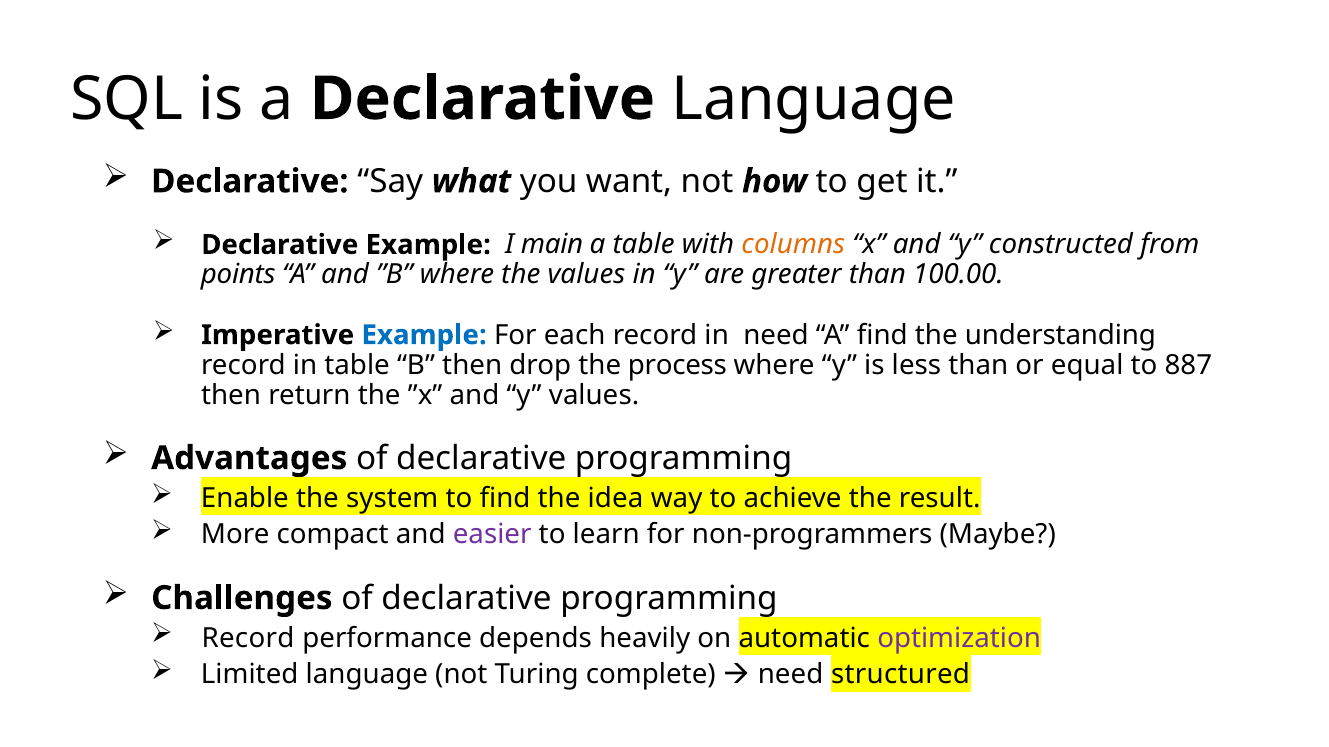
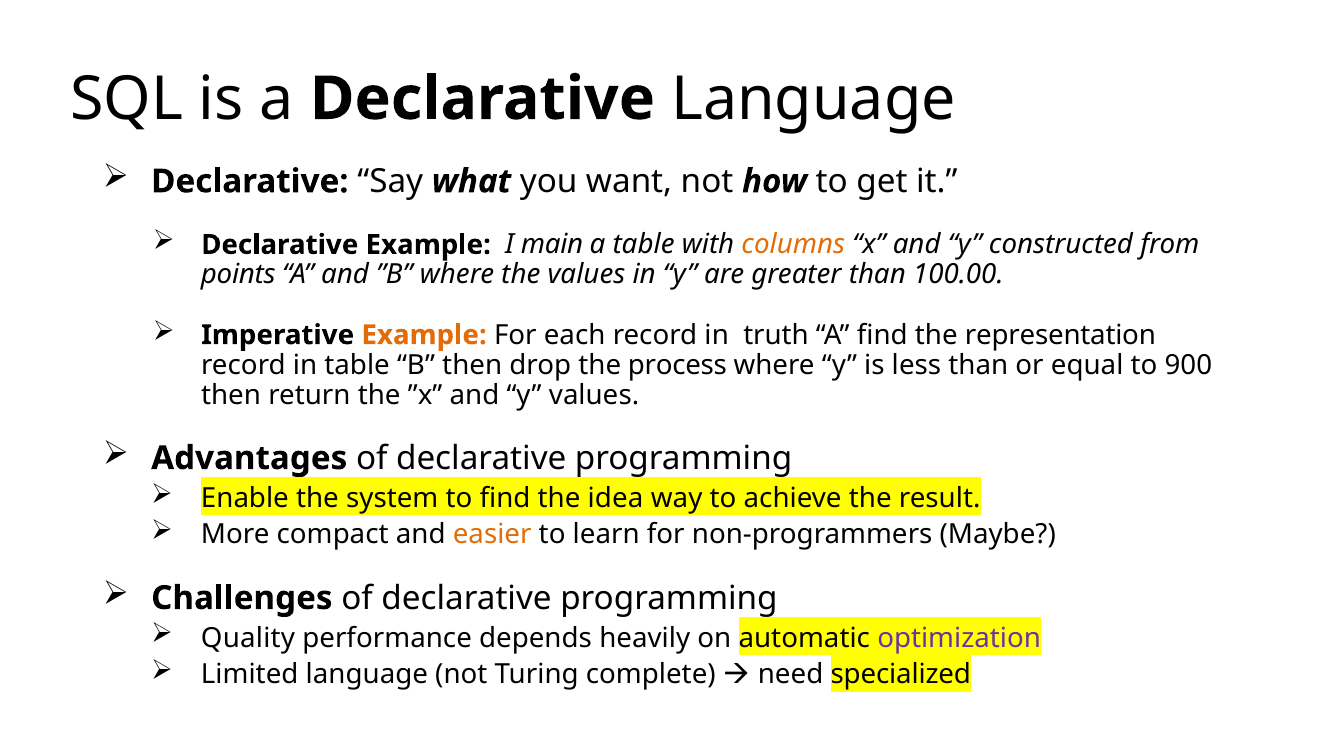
Example at (424, 335) colour: blue -> orange
in need: need -> truth
understanding: understanding -> representation
887: 887 -> 900
easier colour: purple -> orange
Record at (248, 638): Record -> Quality
structured: structured -> specialized
